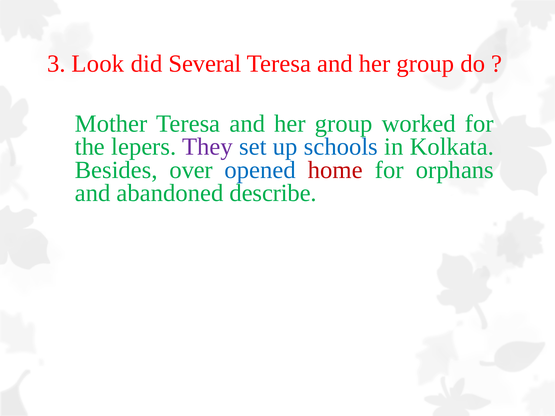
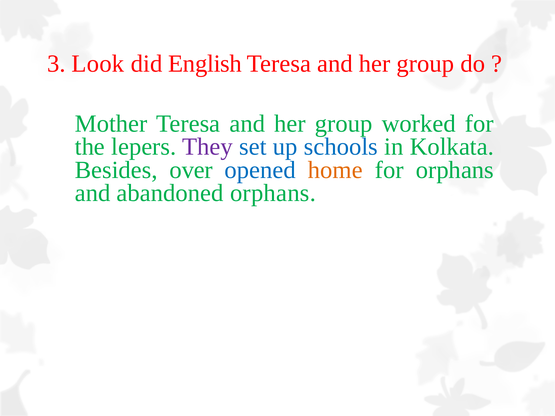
Several: Several -> English
home colour: red -> orange
abandoned describe: describe -> orphans
